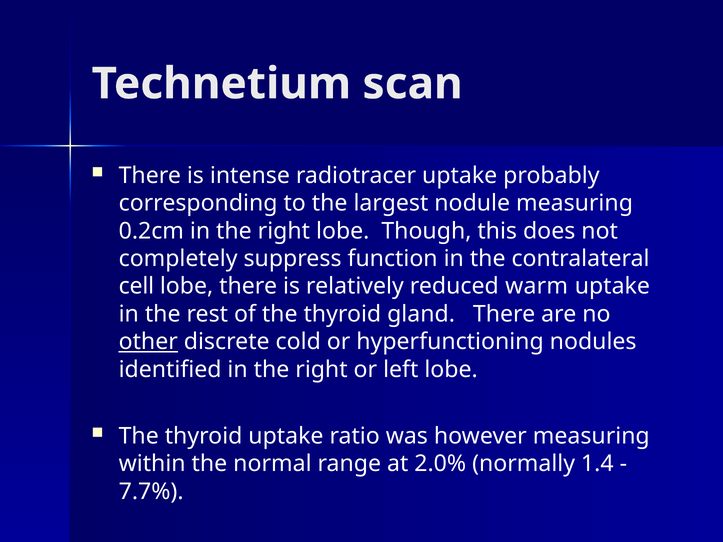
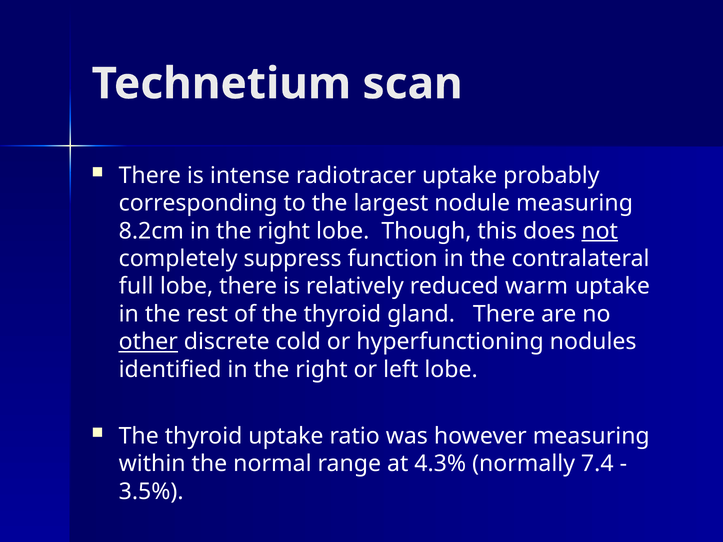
0.2cm: 0.2cm -> 8.2cm
not underline: none -> present
cell: cell -> full
2.0%: 2.0% -> 4.3%
1.4: 1.4 -> 7.4
7.7%: 7.7% -> 3.5%
